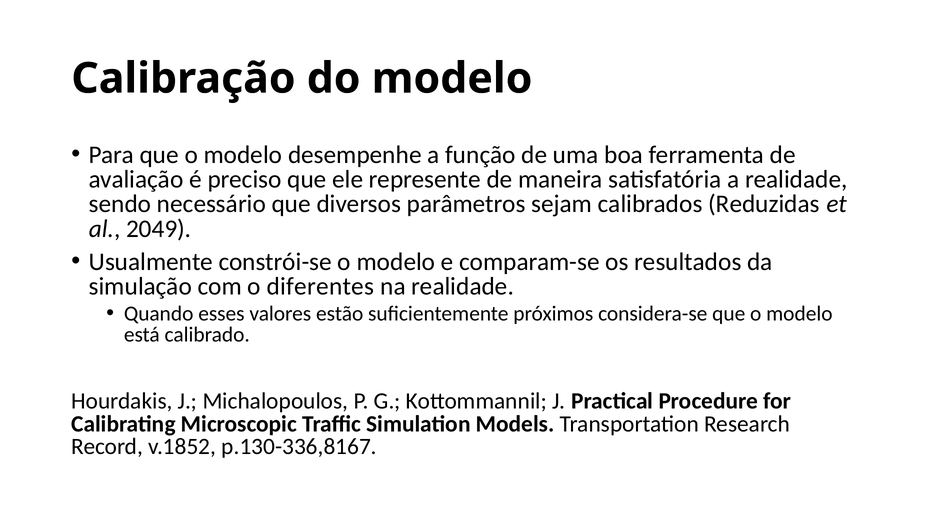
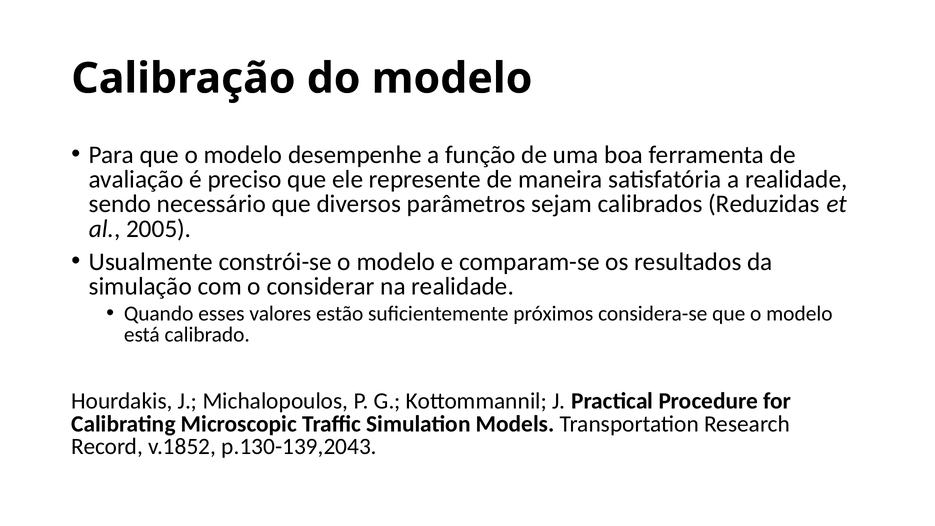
2049: 2049 -> 2005
diferentes: diferentes -> considerar
p.130-336,8167: p.130-336,8167 -> p.130-139,2043
